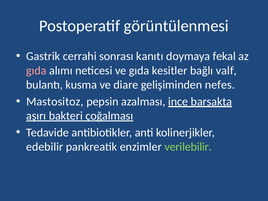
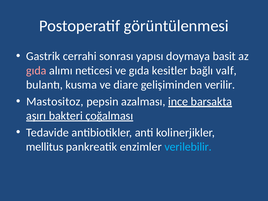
kanıtı: kanıtı -> yapısı
fekal: fekal -> basit
nefes: nefes -> verilir
edebilir: edebilir -> mellitus
verilebilir colour: light green -> light blue
